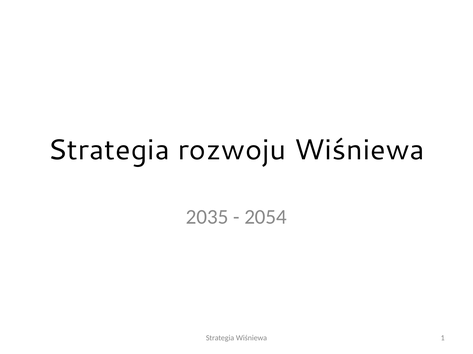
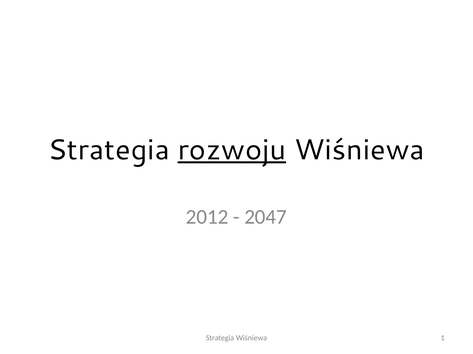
rozwoju underline: none -> present
2035: 2035 -> 2012
2054: 2054 -> 2047
